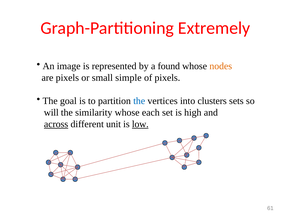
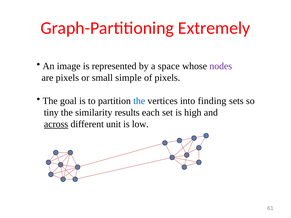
found: found -> space
nodes colour: orange -> purple
clusters: clusters -> finding
will: will -> tiny
similarity whose: whose -> results
low underline: present -> none
